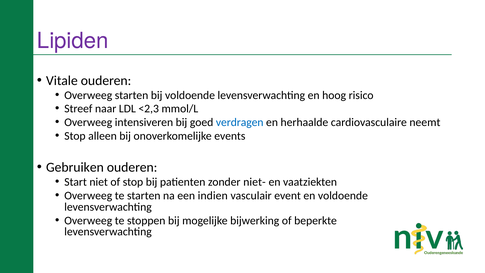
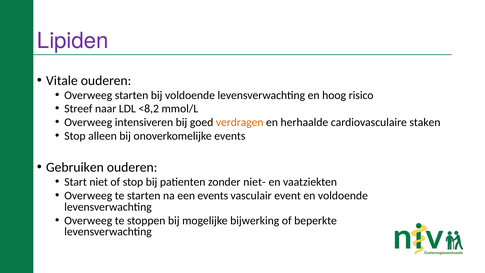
<2,3: <2,3 -> <8,2
verdragen colour: blue -> orange
neemt: neemt -> staken
een indien: indien -> events
